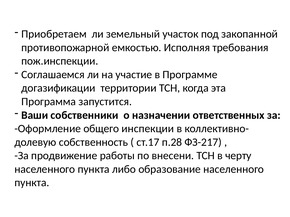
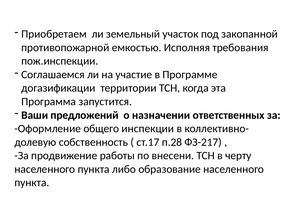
собственники: собственники -> предложений
